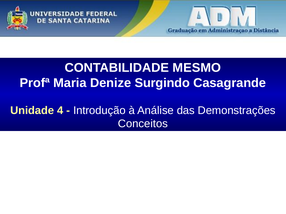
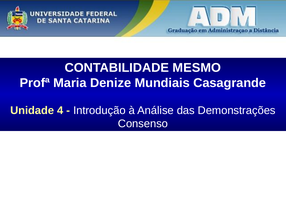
Surgindo: Surgindo -> Mundiais
Conceitos: Conceitos -> Consenso
